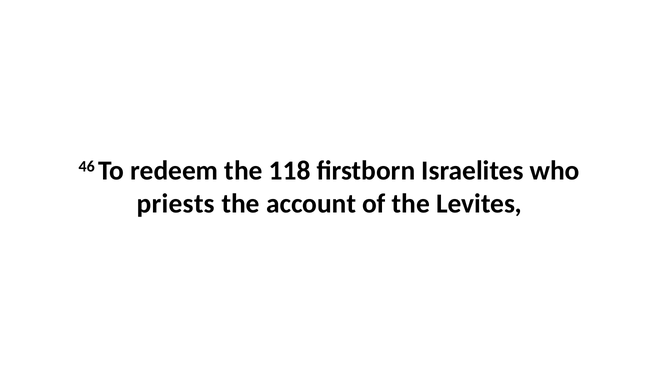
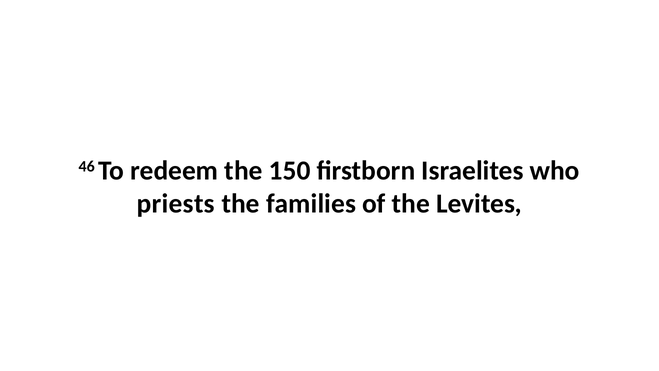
118: 118 -> 150
account: account -> families
